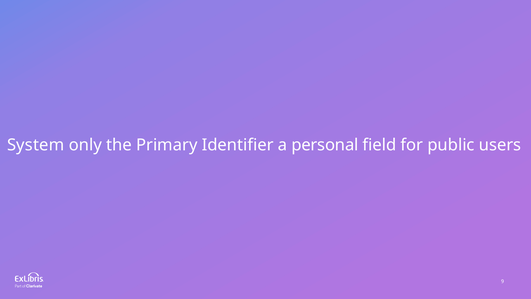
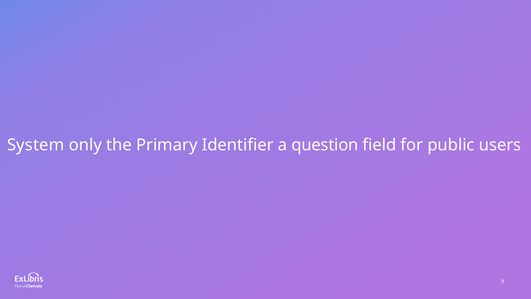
personal: personal -> question
